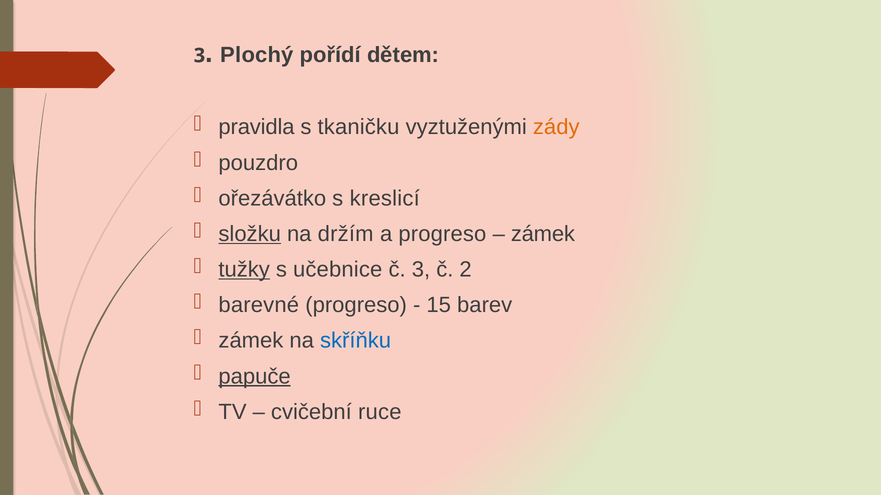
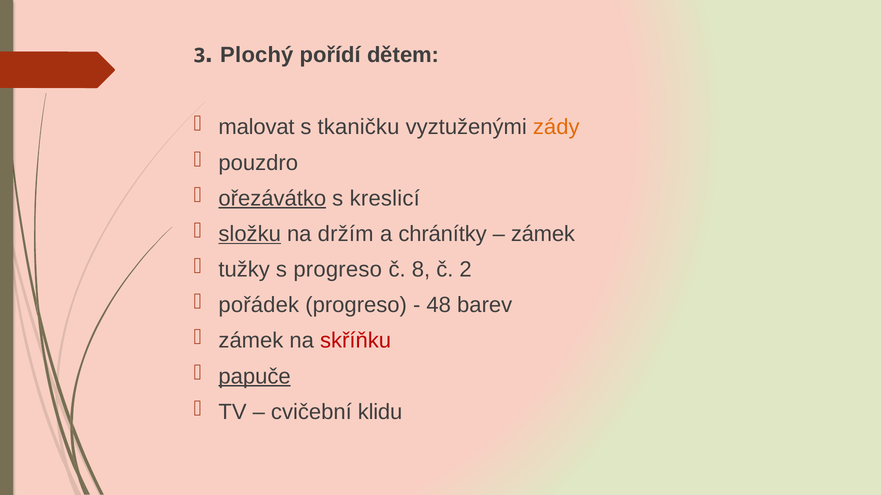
pravidla: pravidla -> malovat
ořezávátko underline: none -> present
a progreso: progreso -> chránítky
tužky underline: present -> none
s učebnice: učebnice -> progreso
č 3: 3 -> 8
barevné: barevné -> pořádek
15: 15 -> 48
skříňku colour: blue -> red
ruce: ruce -> klidu
